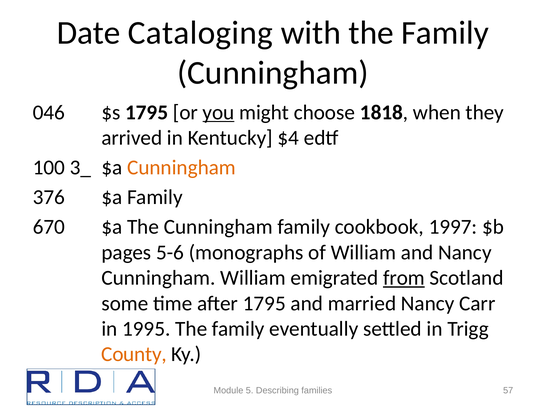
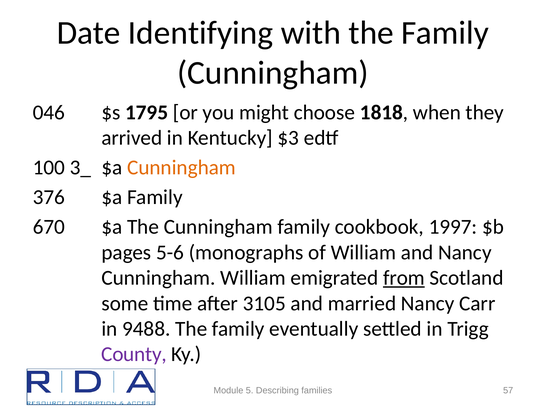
Cataloging: Cataloging -> Identifying
you underline: present -> none
$4: $4 -> $3
after 1795: 1795 -> 3105
1995: 1995 -> 9488
County colour: orange -> purple
